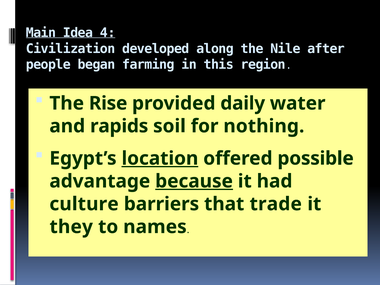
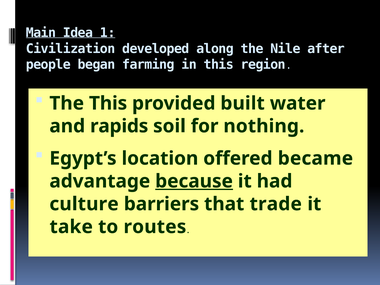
4: 4 -> 1
The Rise: Rise -> This
daily: daily -> built
location underline: present -> none
possible: possible -> became
they: they -> take
names: names -> routes
